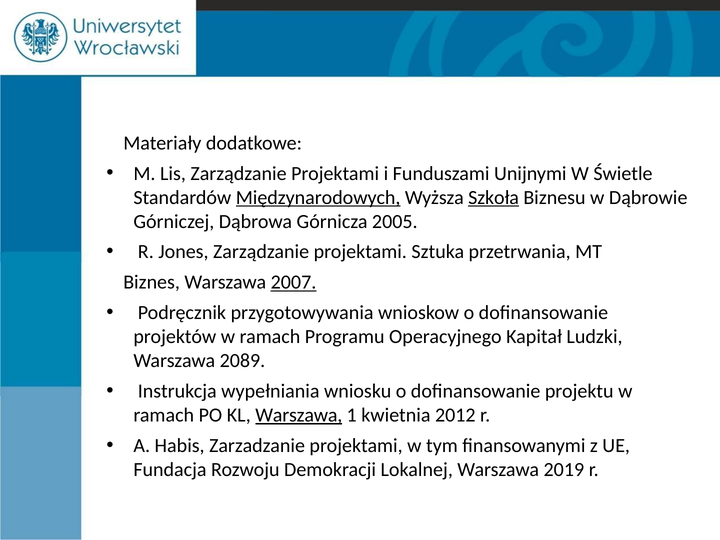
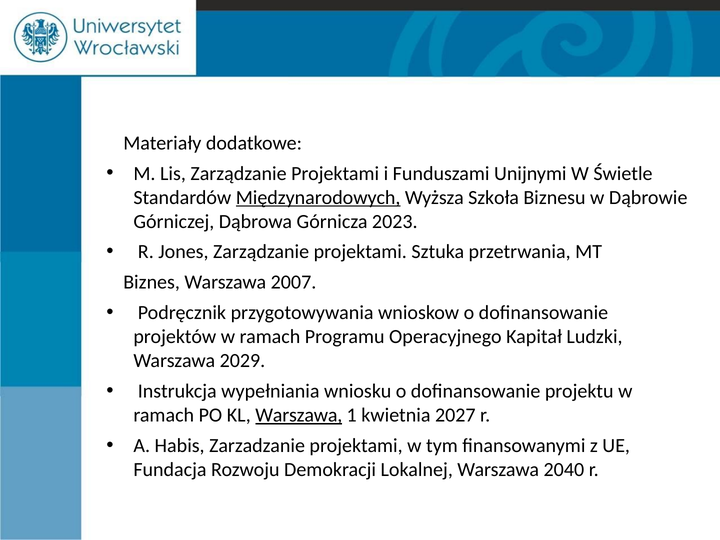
Szkoła underline: present -> none
2005: 2005 -> 2023
2007 underline: present -> none
2089: 2089 -> 2029
2012: 2012 -> 2027
2019: 2019 -> 2040
